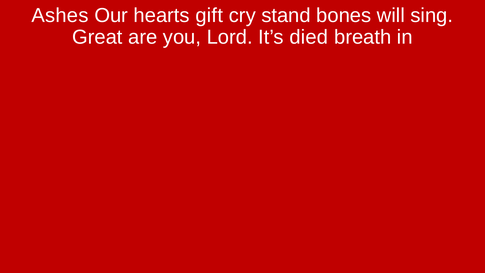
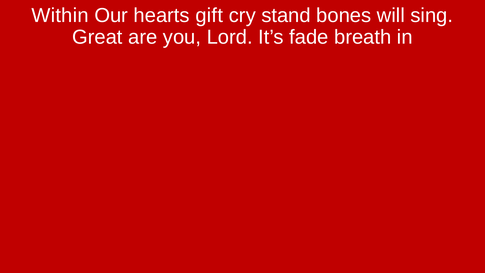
Ashes: Ashes -> Within
died: died -> fade
